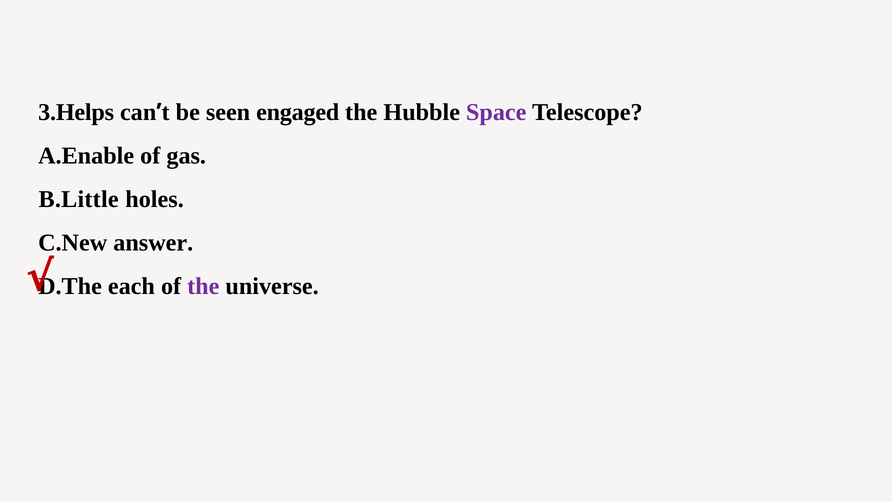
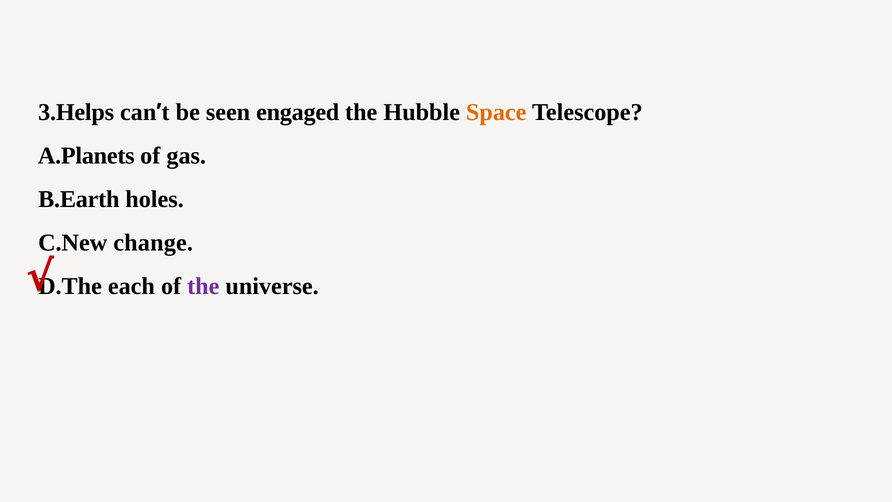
Space colour: purple -> orange
A.Enable: A.Enable -> A.Planets
B.Little: B.Little -> B.Earth
answer: answer -> change
